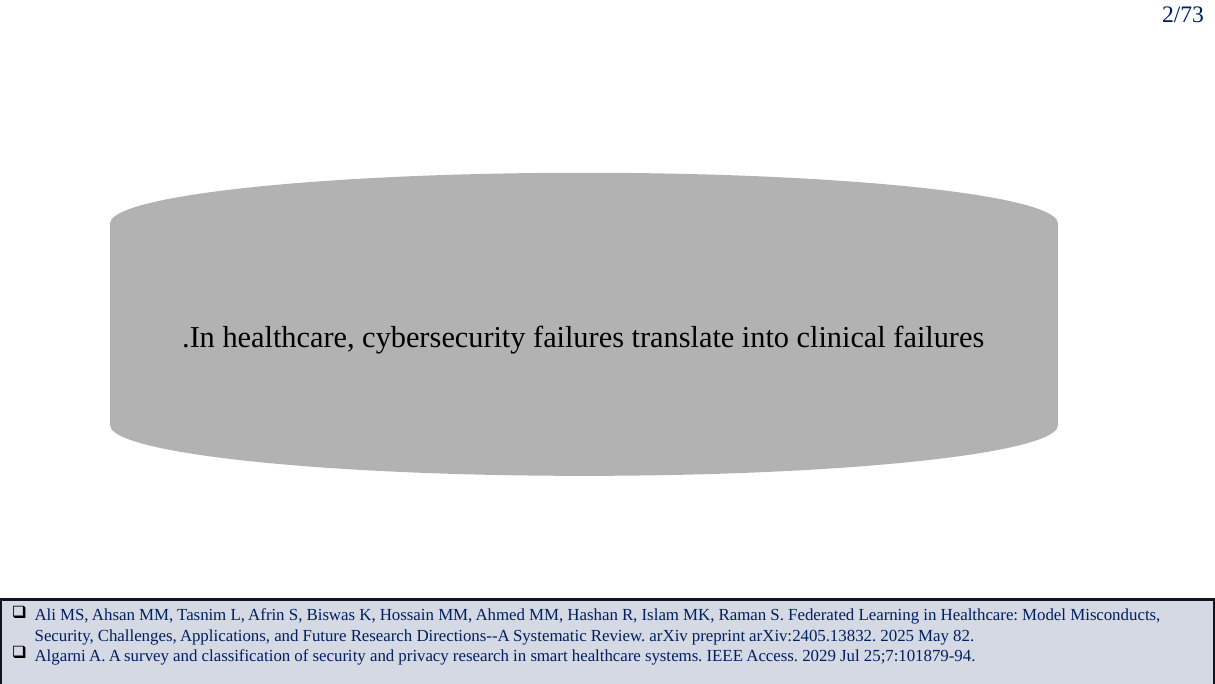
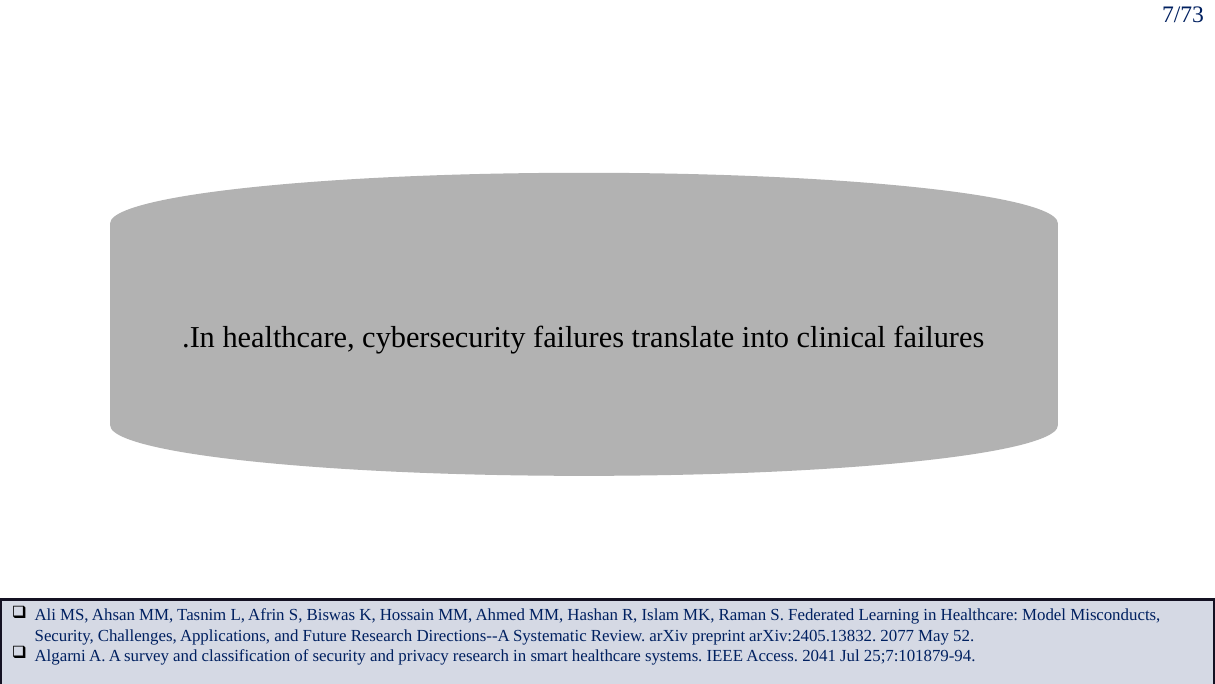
2/73: 2/73 -> 7/73
2025: 2025 -> 2077
82: 82 -> 52
2029: 2029 -> 2041
